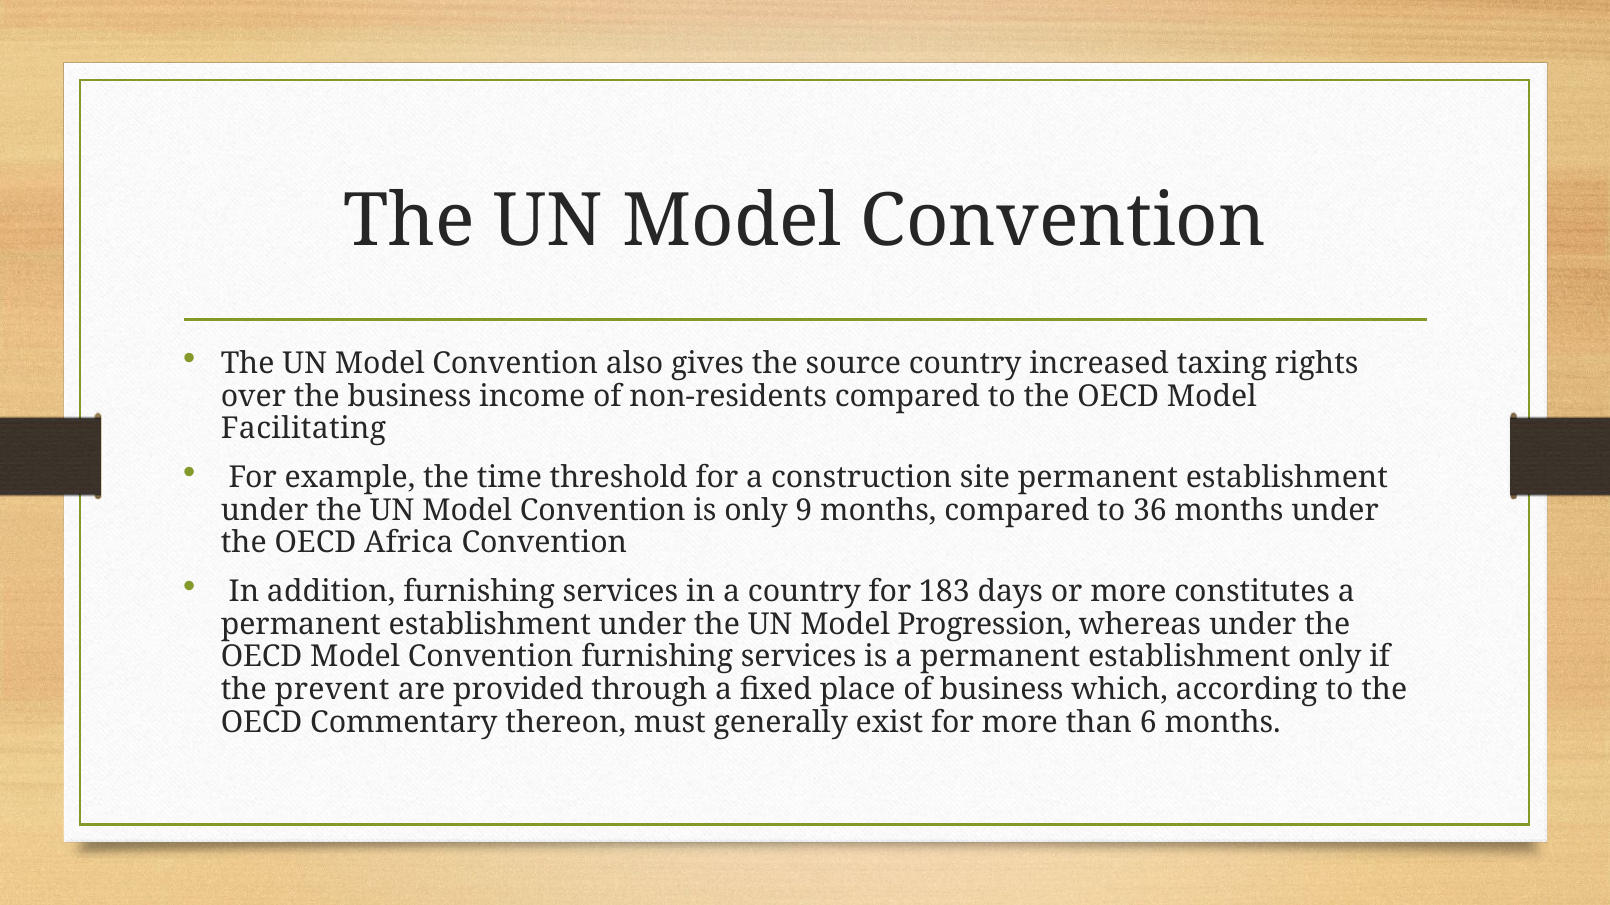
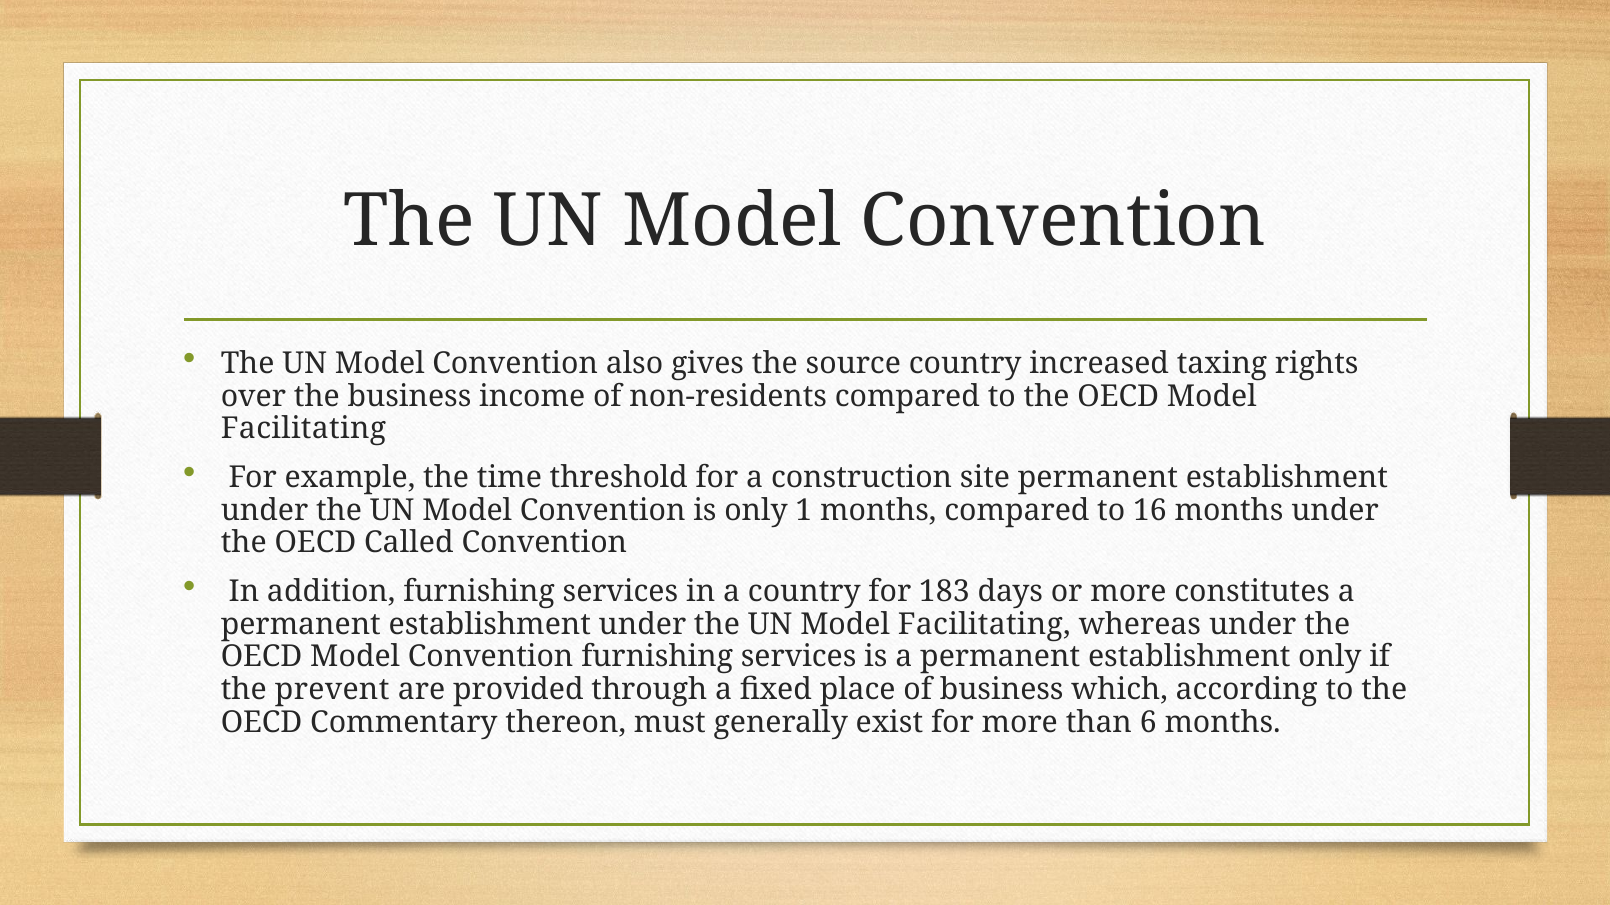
9: 9 -> 1
36: 36 -> 16
Africa: Africa -> Called
UN Model Progression: Progression -> Facilitating
